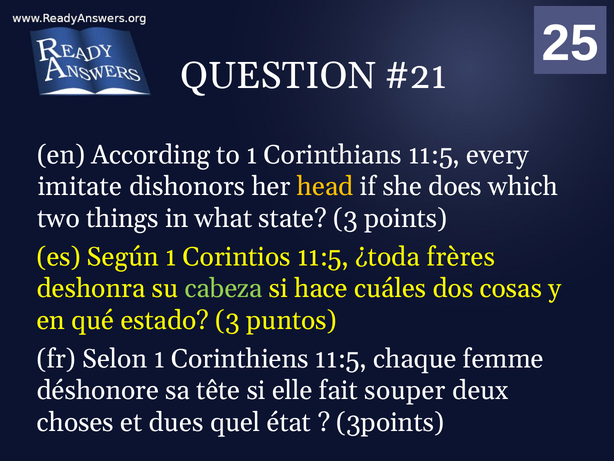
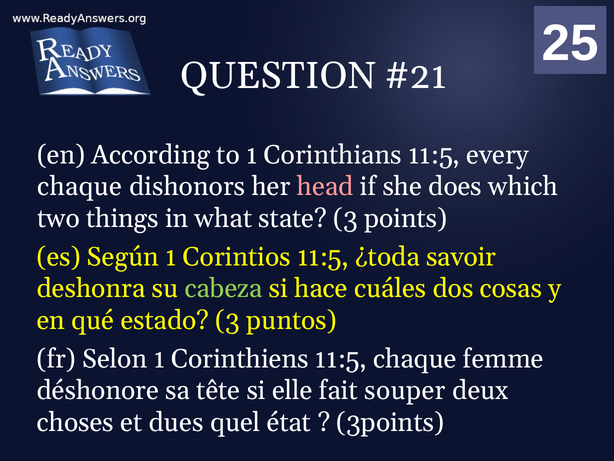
imitate at (80, 186): imitate -> chaque
head colour: yellow -> pink
frères: frères -> savoir
